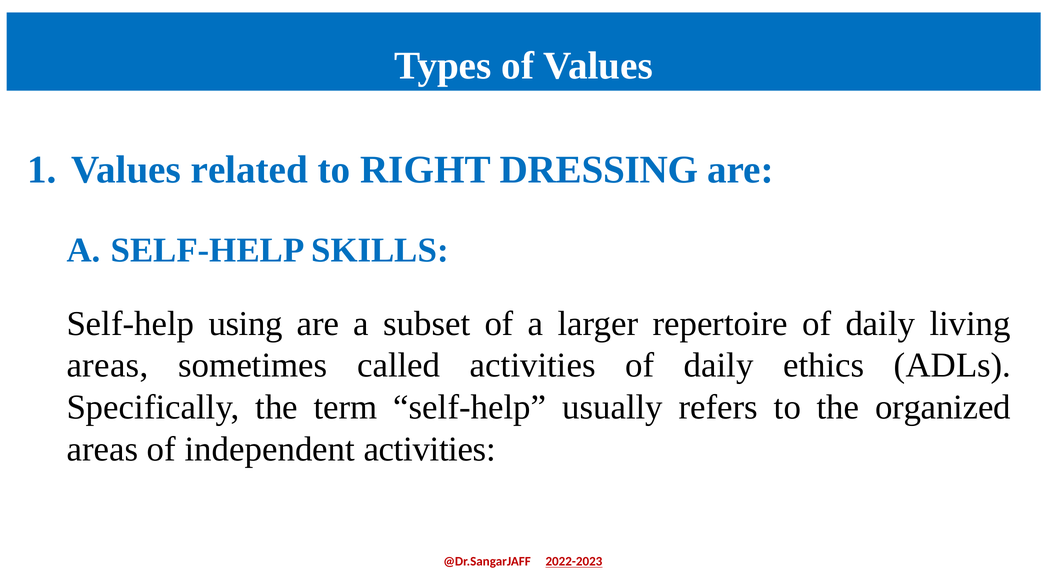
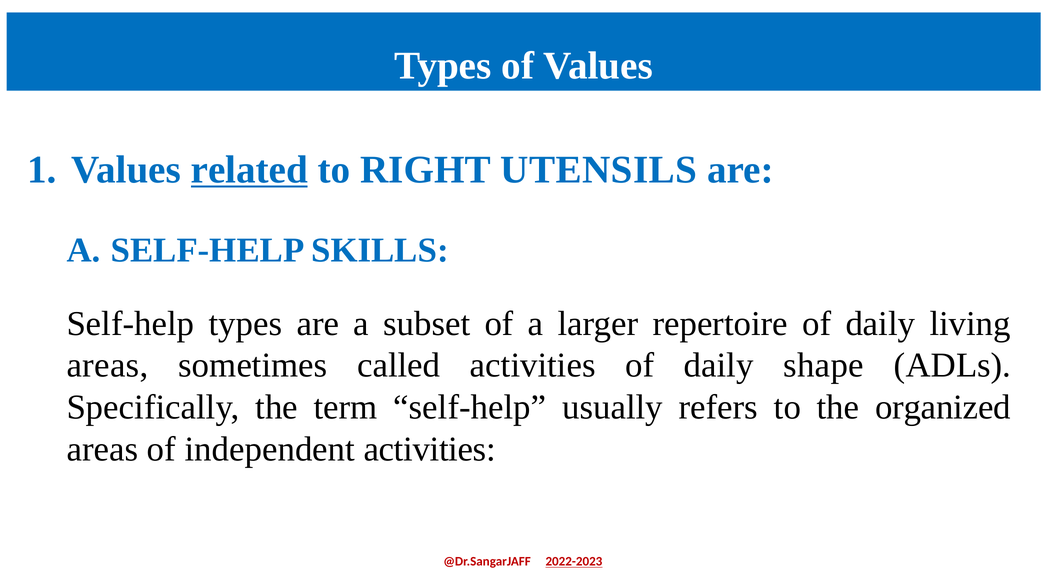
related underline: none -> present
DRESSING: DRESSING -> UTENSILS
Self-help using: using -> types
ethics: ethics -> shape
